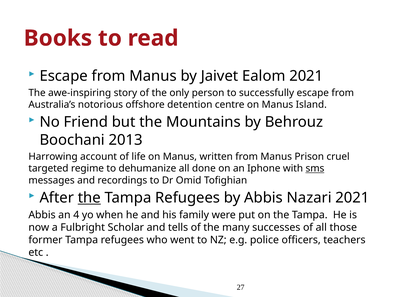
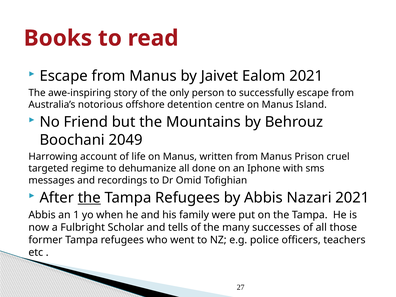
2013: 2013 -> 2049
sms underline: present -> none
4: 4 -> 1
